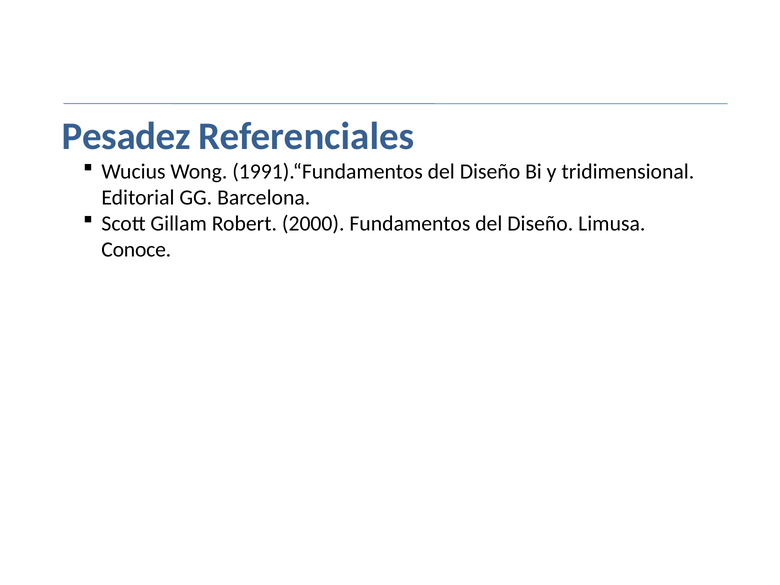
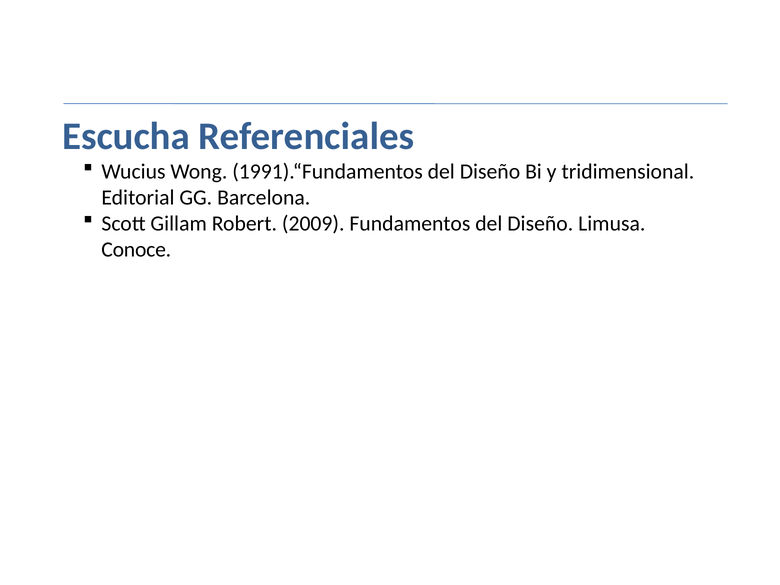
Pesadez: Pesadez -> Escucha
2000: 2000 -> 2009
